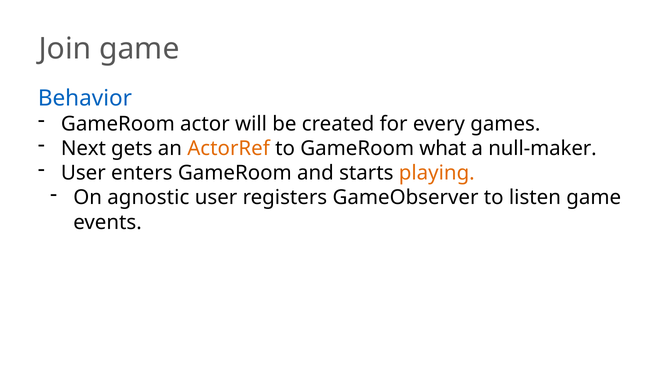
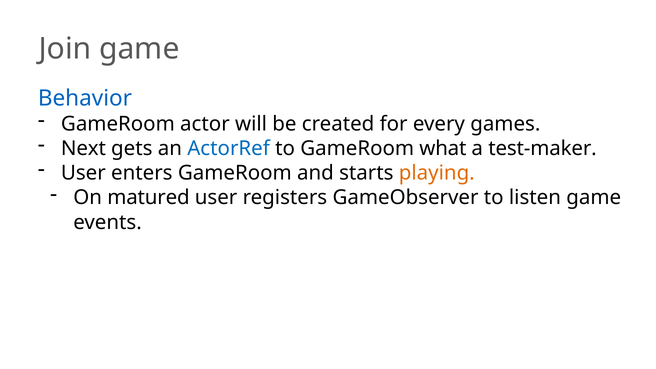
ActorRef colour: orange -> blue
null-maker: null-maker -> test-maker
agnostic: agnostic -> matured
